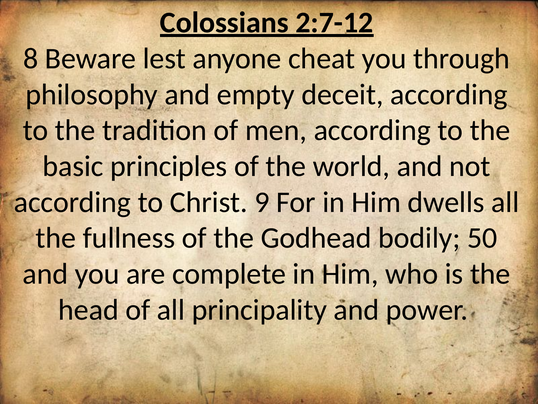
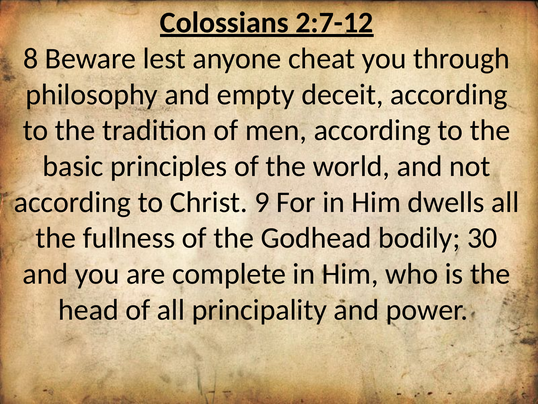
50: 50 -> 30
